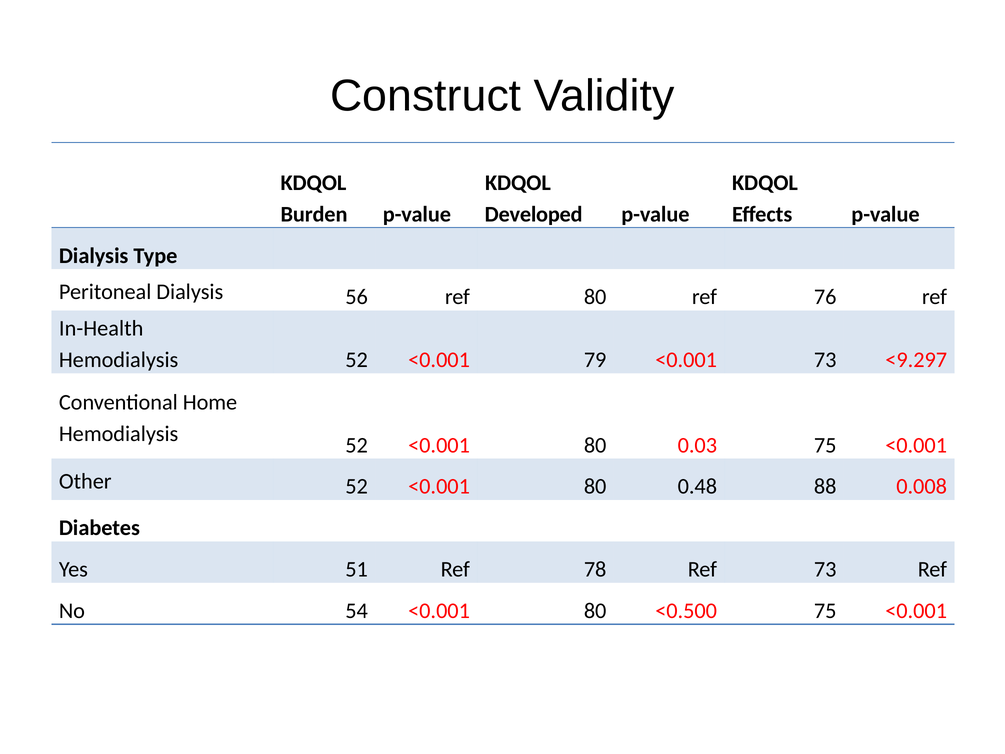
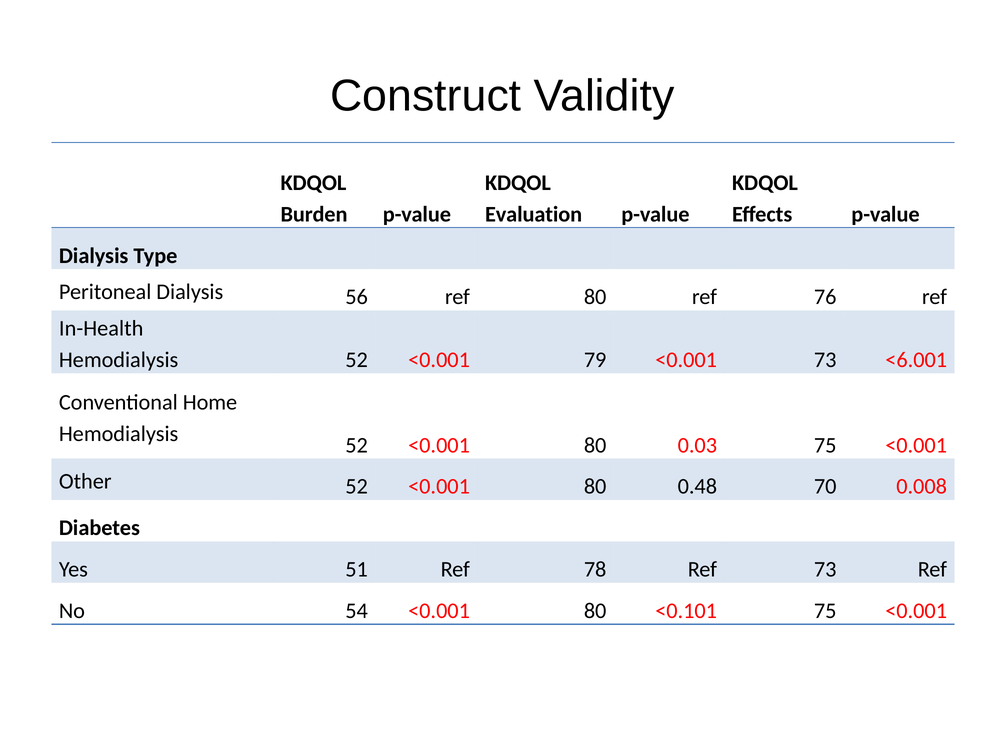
Developed: Developed -> Evaluation
<9.297: <9.297 -> <6.001
88: 88 -> 70
<0.500: <0.500 -> <0.101
